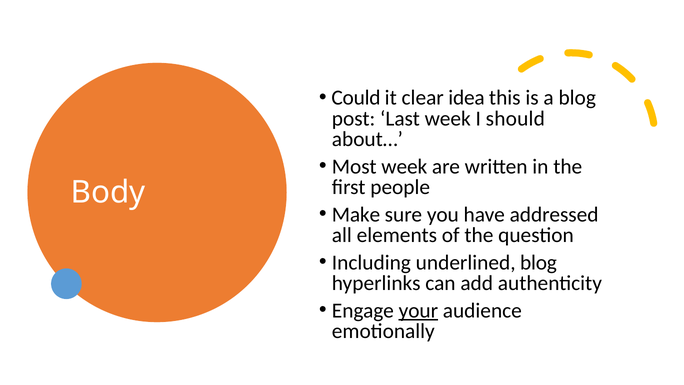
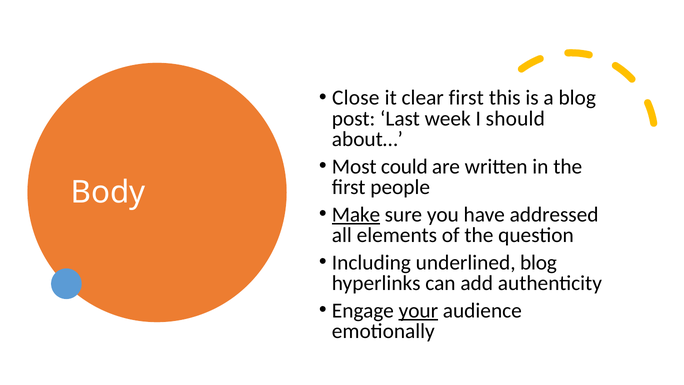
Could: Could -> Close
clear idea: idea -> first
Most week: week -> could
Make underline: none -> present
